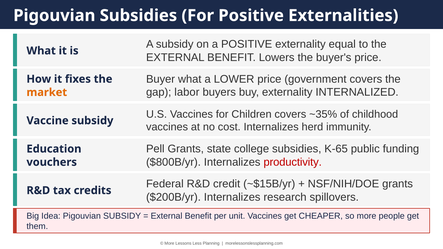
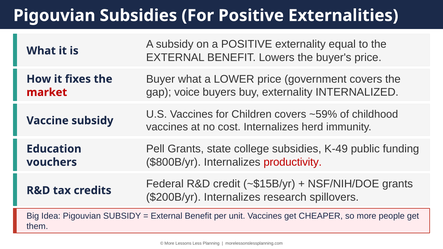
labor: labor -> voice
market colour: orange -> red
~35%: ~35% -> ~59%
K-65: K-65 -> K-49
